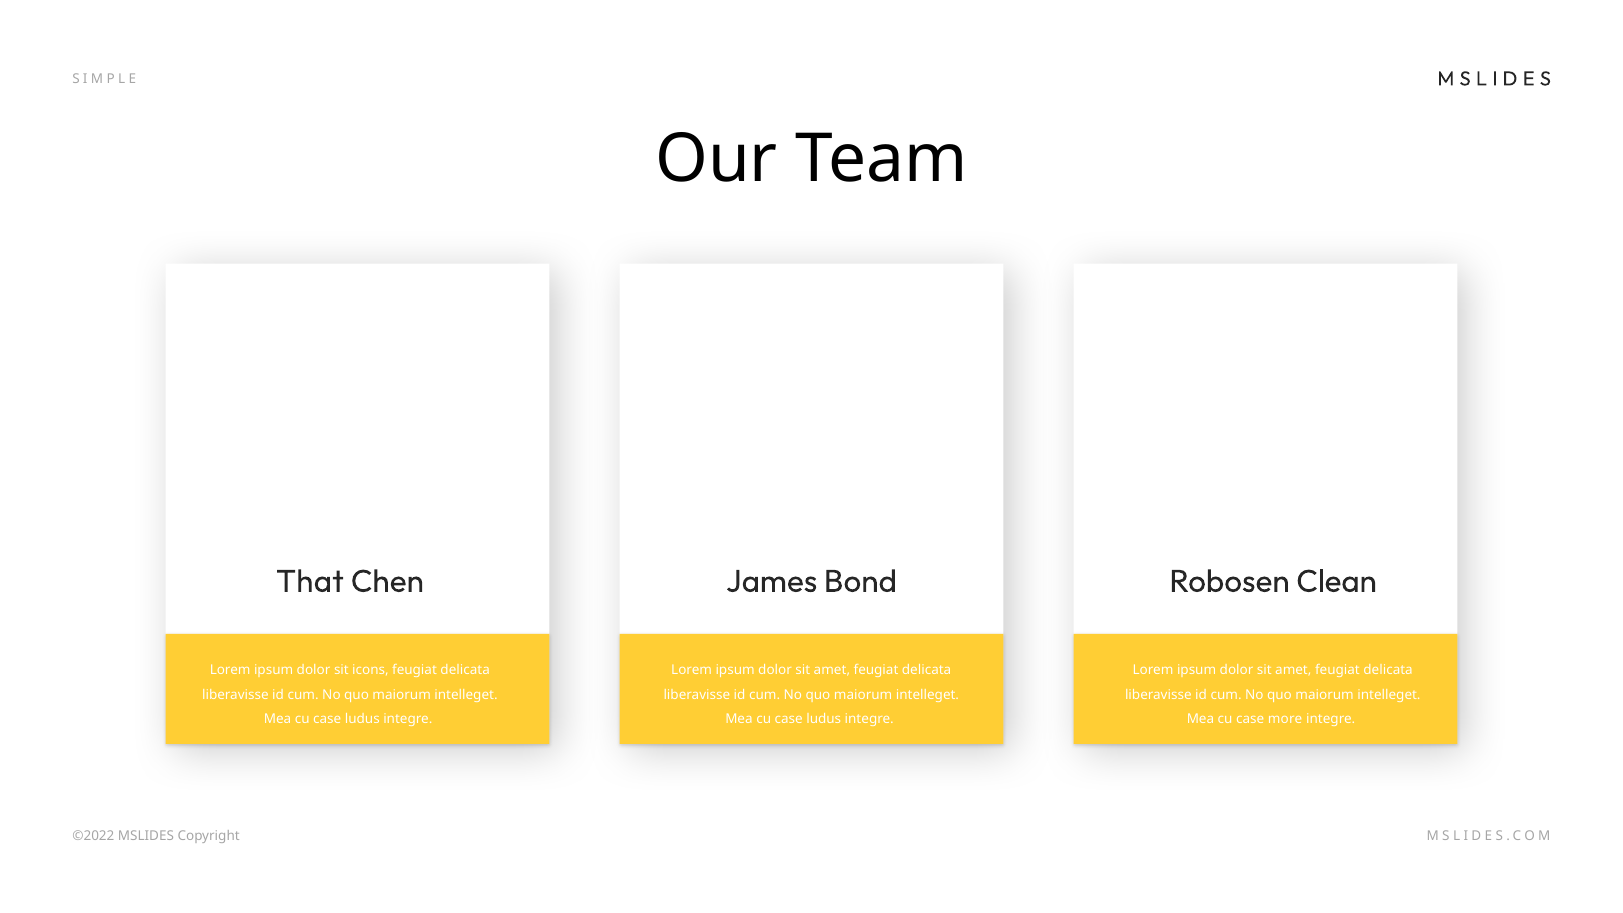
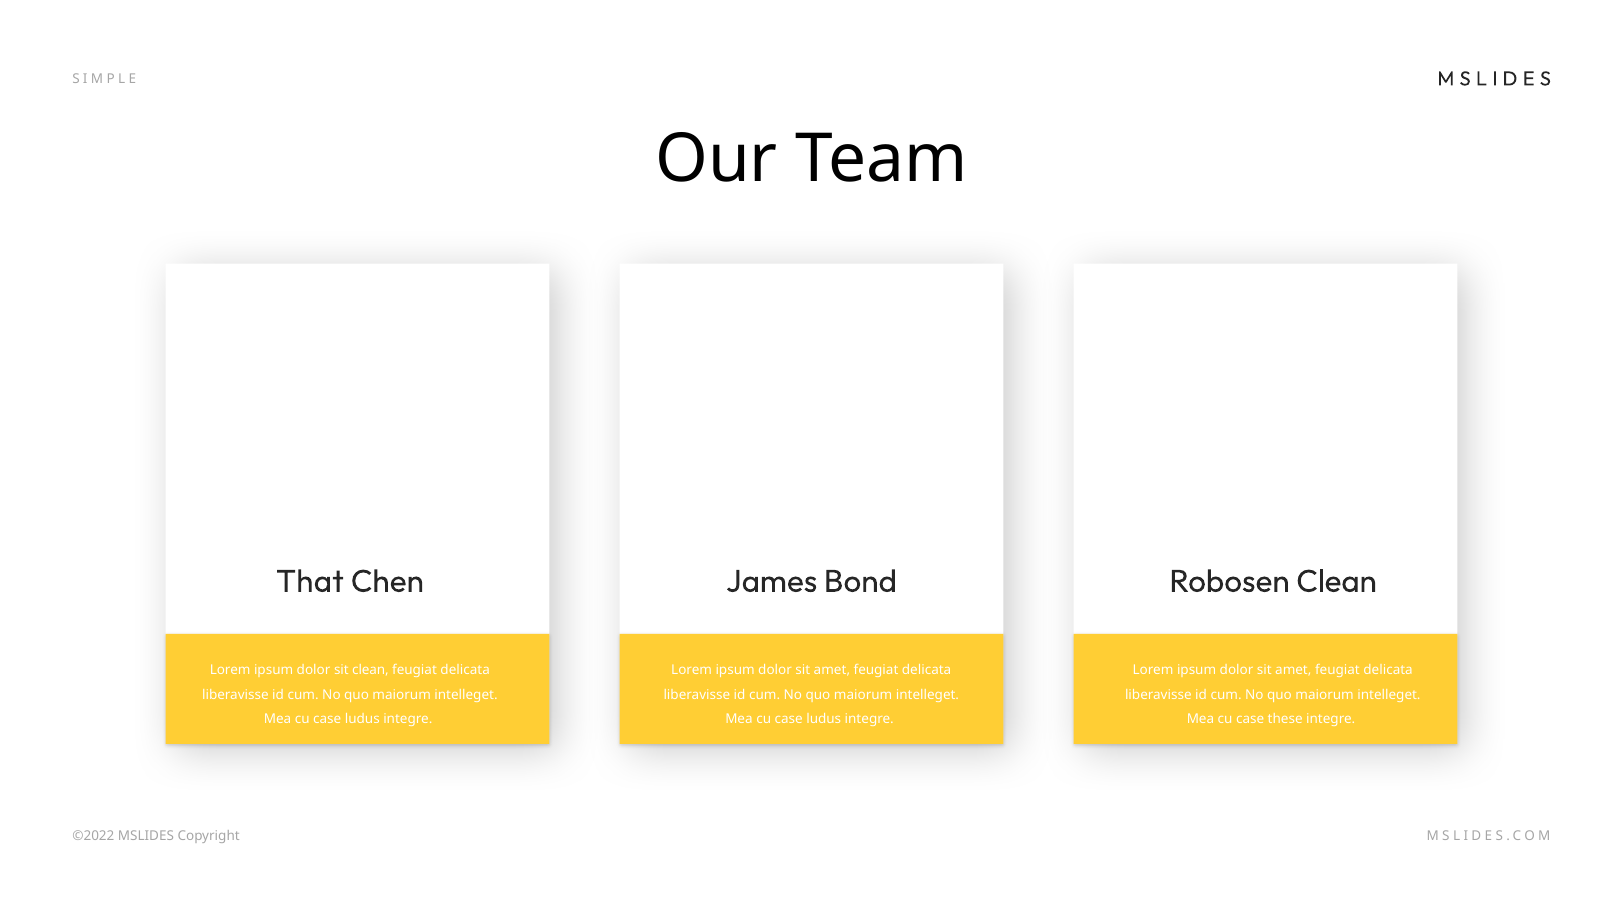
sit icons: icons -> clean
more: more -> these
